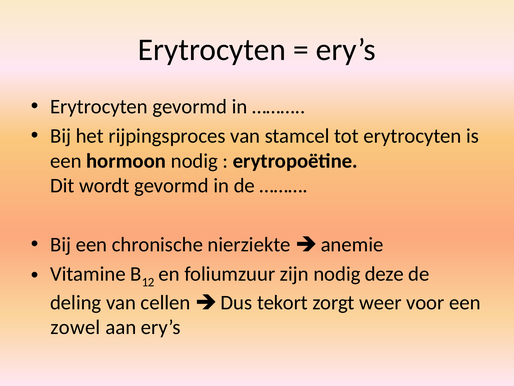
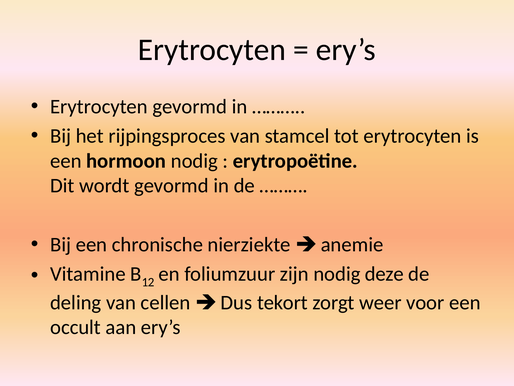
zowel: zowel -> occult
